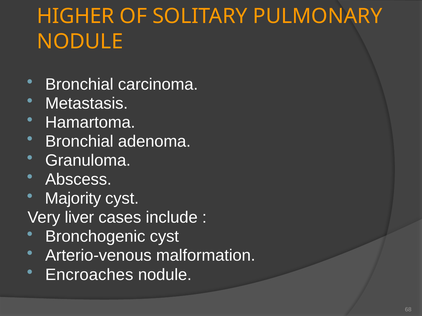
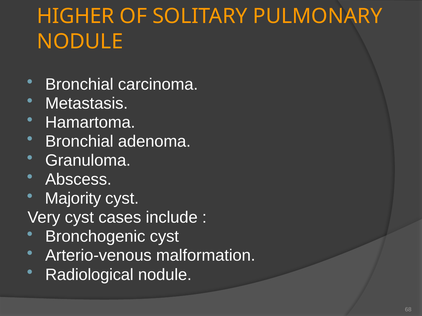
Very liver: liver -> cyst
Encroaches: Encroaches -> Radiological
